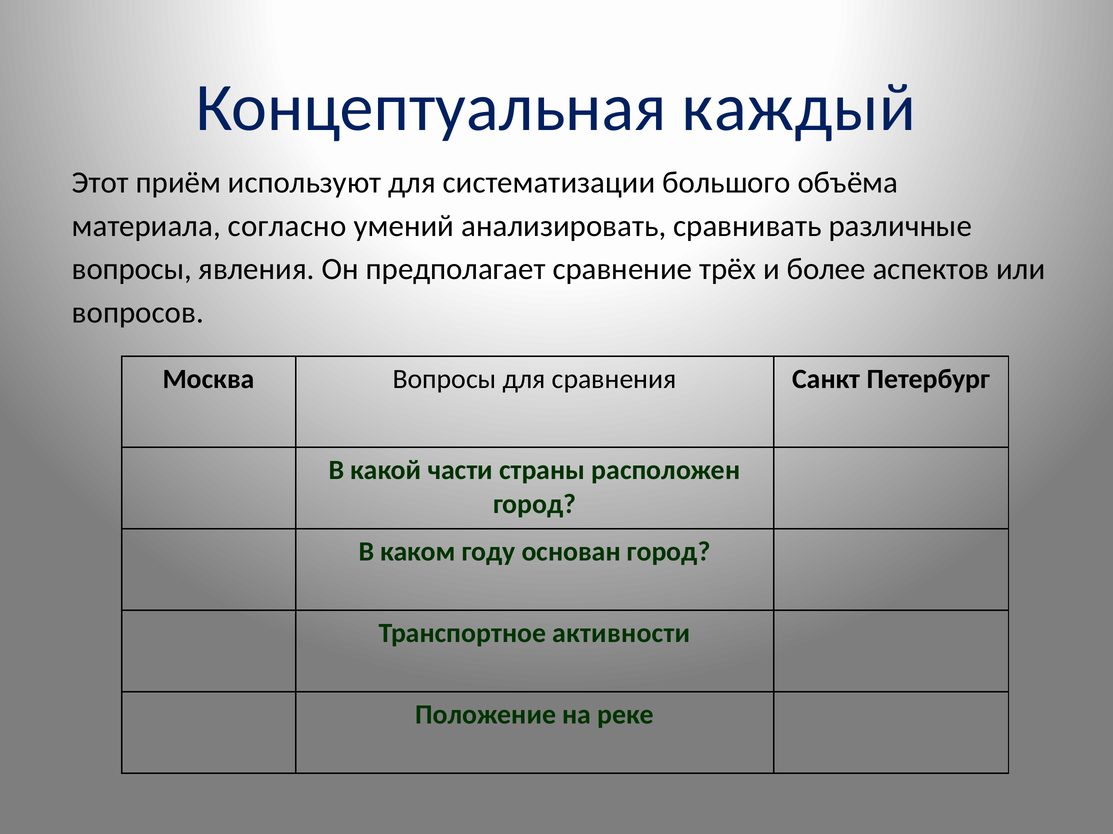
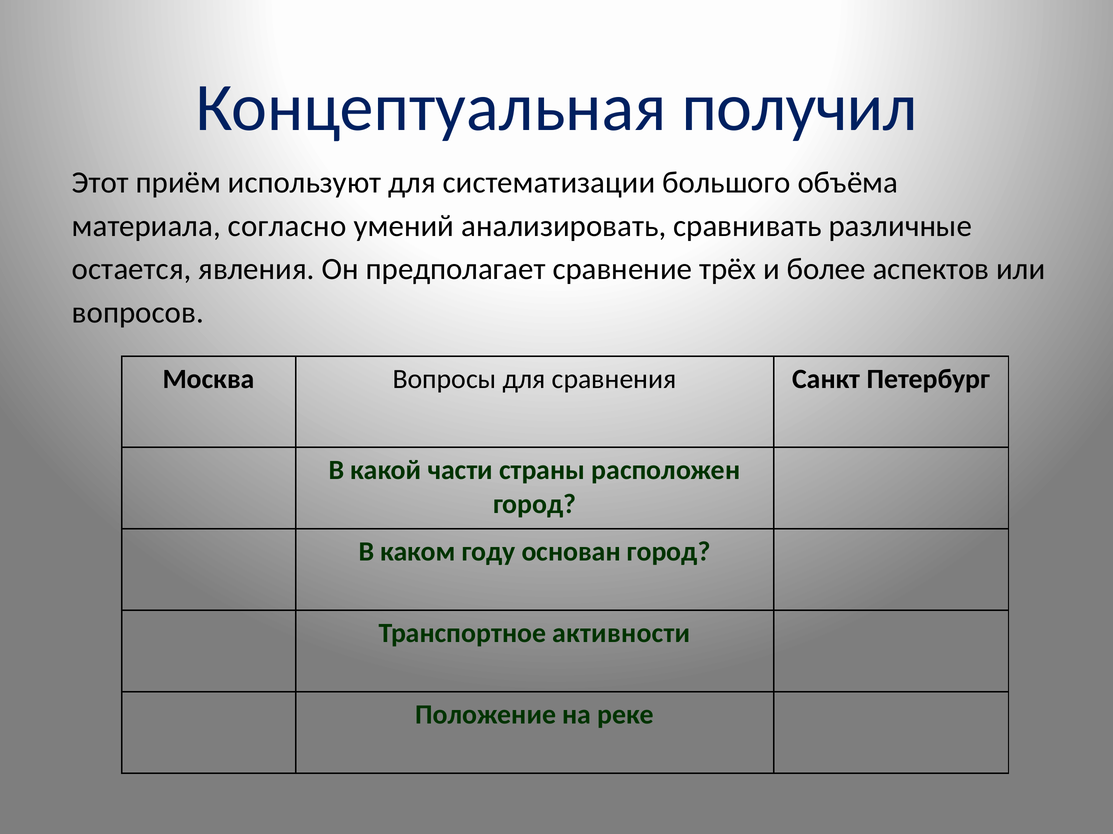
каждый: каждый -> получил
вопросы at (132, 270): вопросы -> остается
